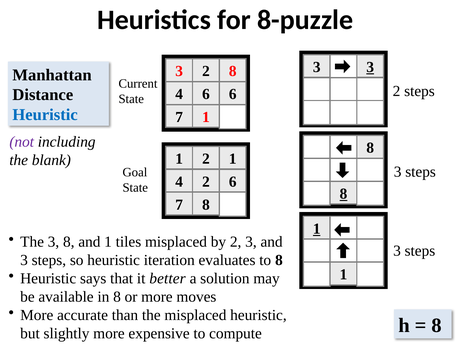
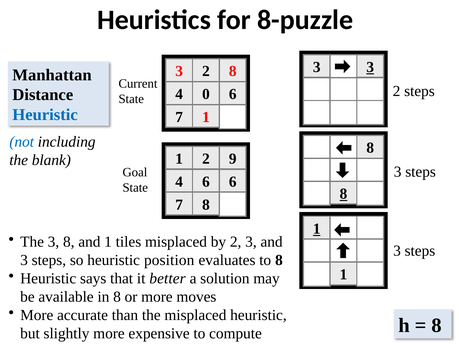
4 6: 6 -> 0
not colour: purple -> blue
2 1: 1 -> 9
4 2: 2 -> 6
iteration: iteration -> position
